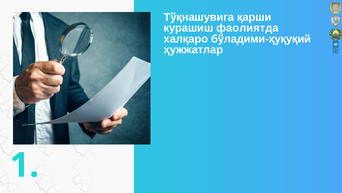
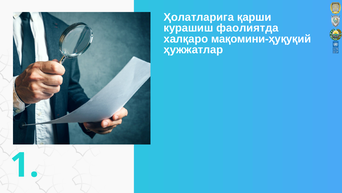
Тўқнашувига: Тўқнашувига -> Ҳолатларига
бўладими-ҳуқуқий: бўладими-ҳуқуқий -> мақомини-ҳуқуқий
